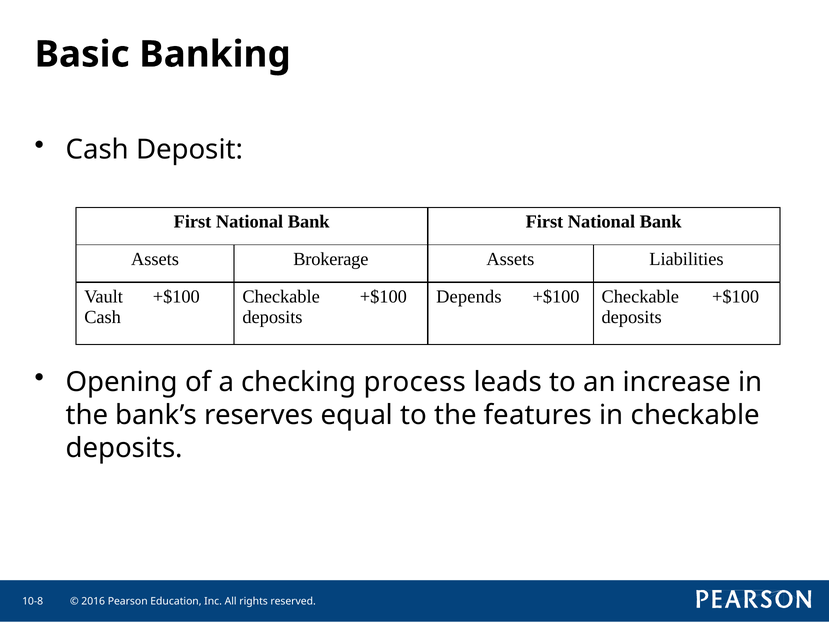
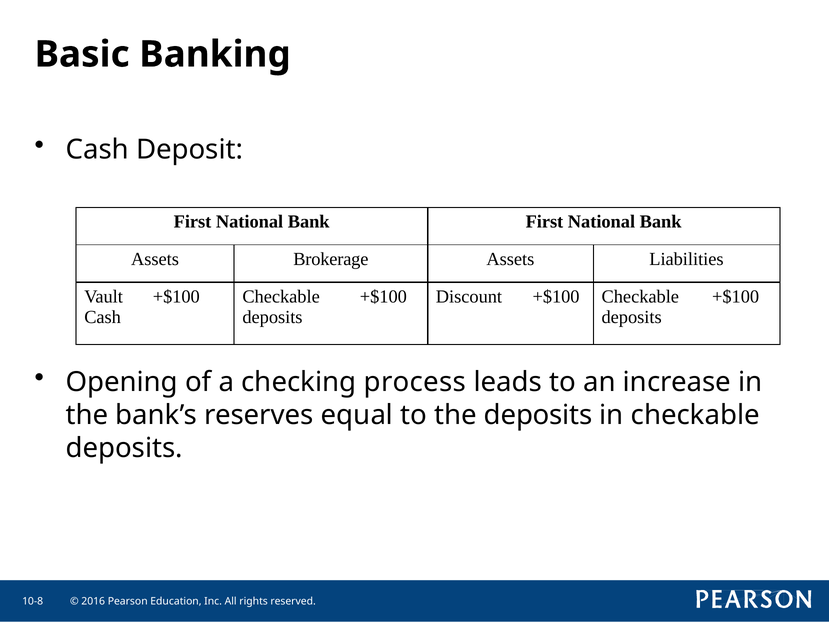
Depends: Depends -> Discount
the features: features -> deposits
